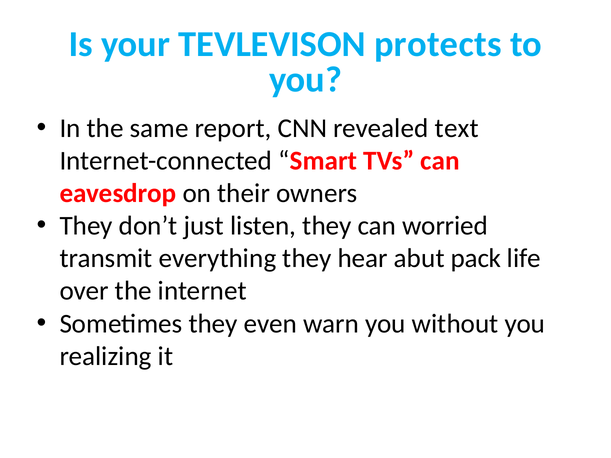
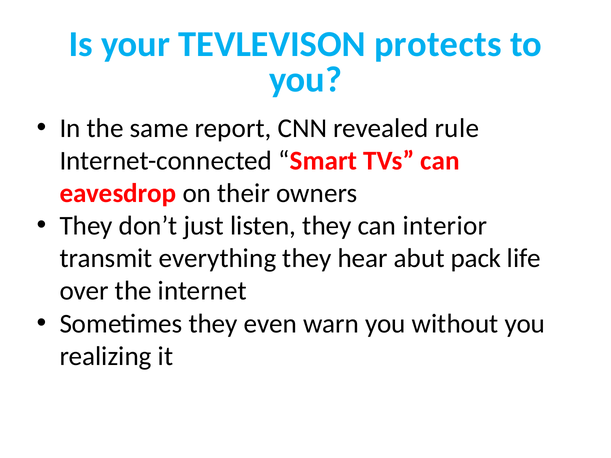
text: text -> rule
worried: worried -> interior
